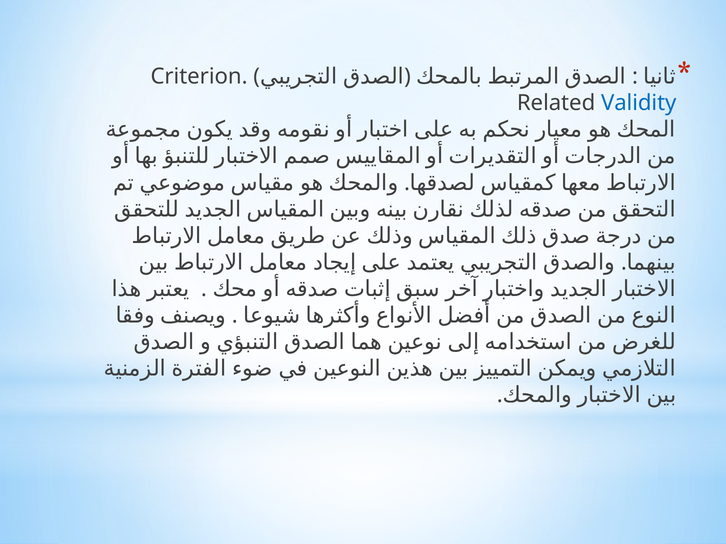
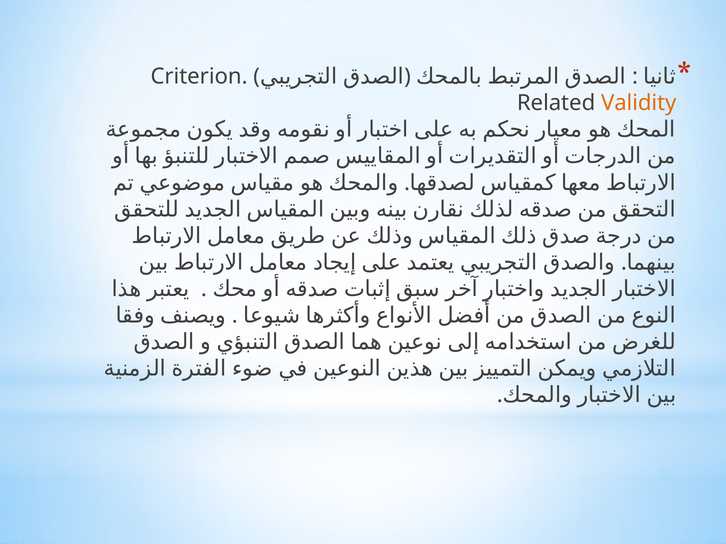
Validity colour: blue -> orange
